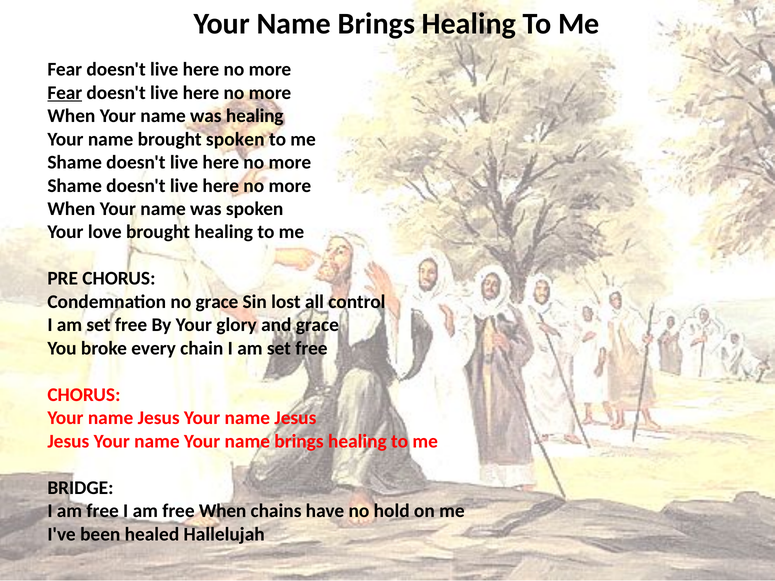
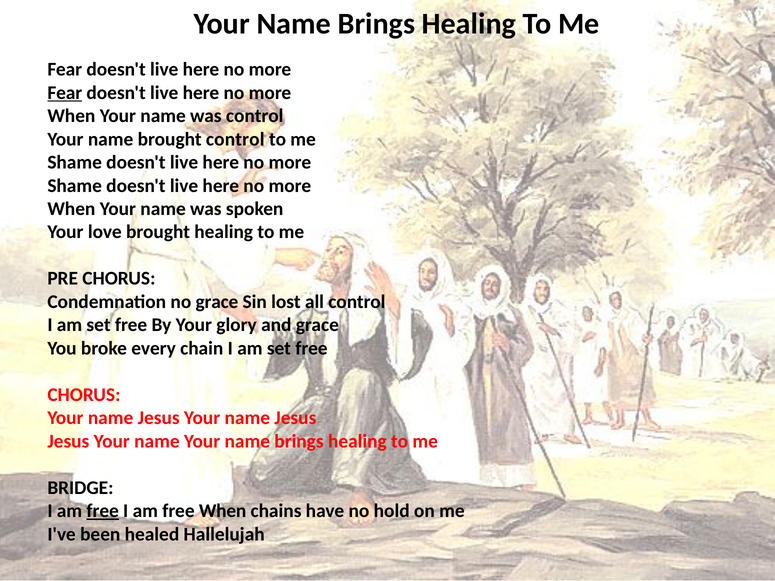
was healing: healing -> control
brought spoken: spoken -> control
free at (103, 511) underline: none -> present
